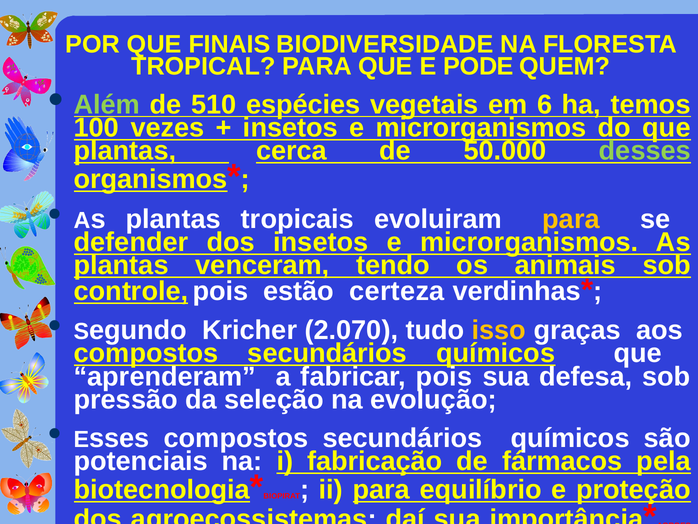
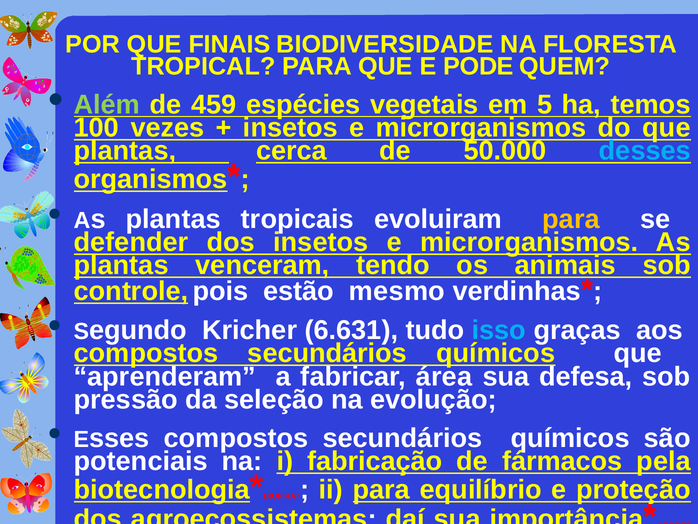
510: 510 -> 459
6: 6 -> 5
desses colour: light green -> light blue
certeza: certeza -> mesmo
2.070: 2.070 -> 6.631
isso colour: yellow -> light blue
fabricar pois: pois -> área
